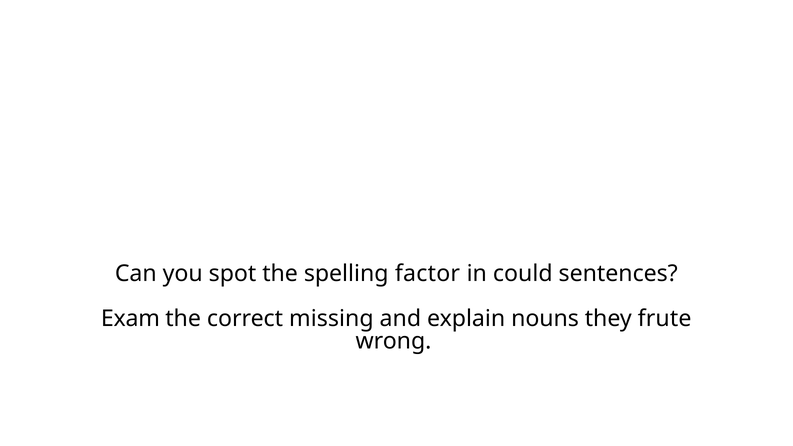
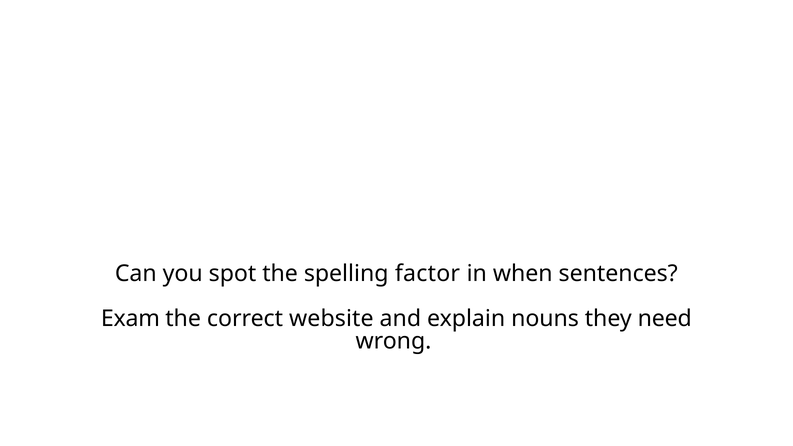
could: could -> when
missing: missing -> website
frute: frute -> need
